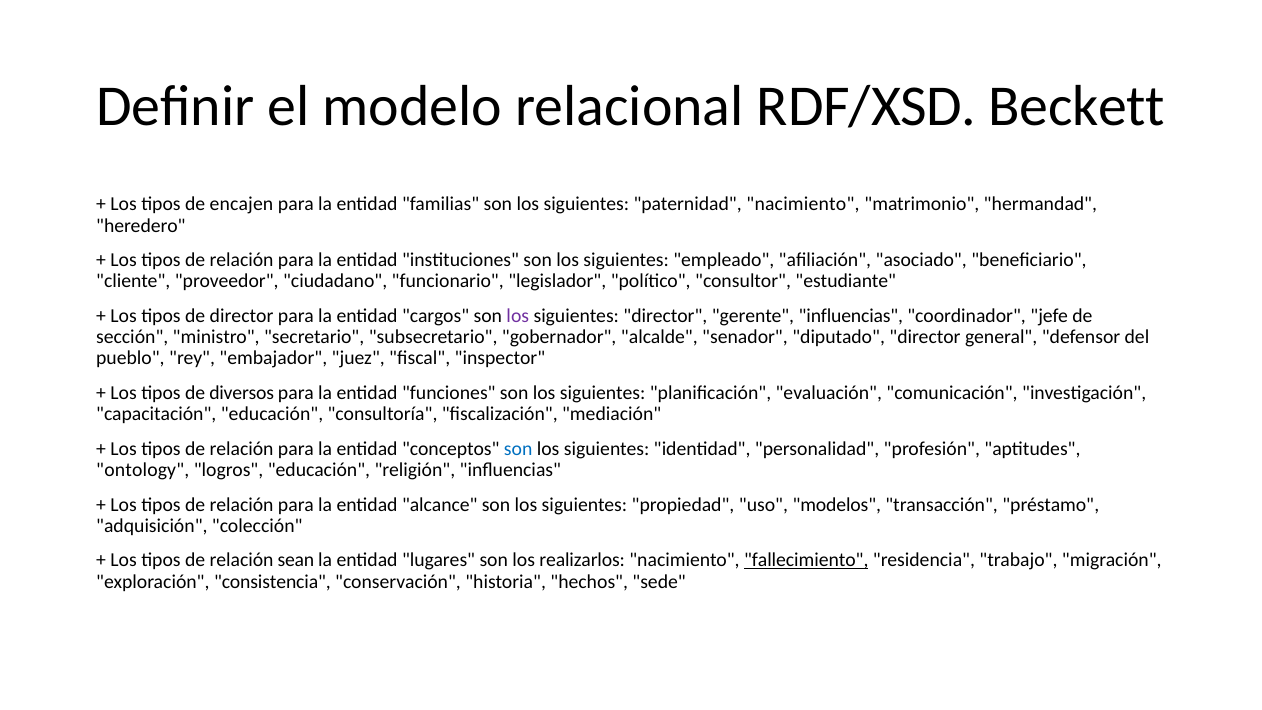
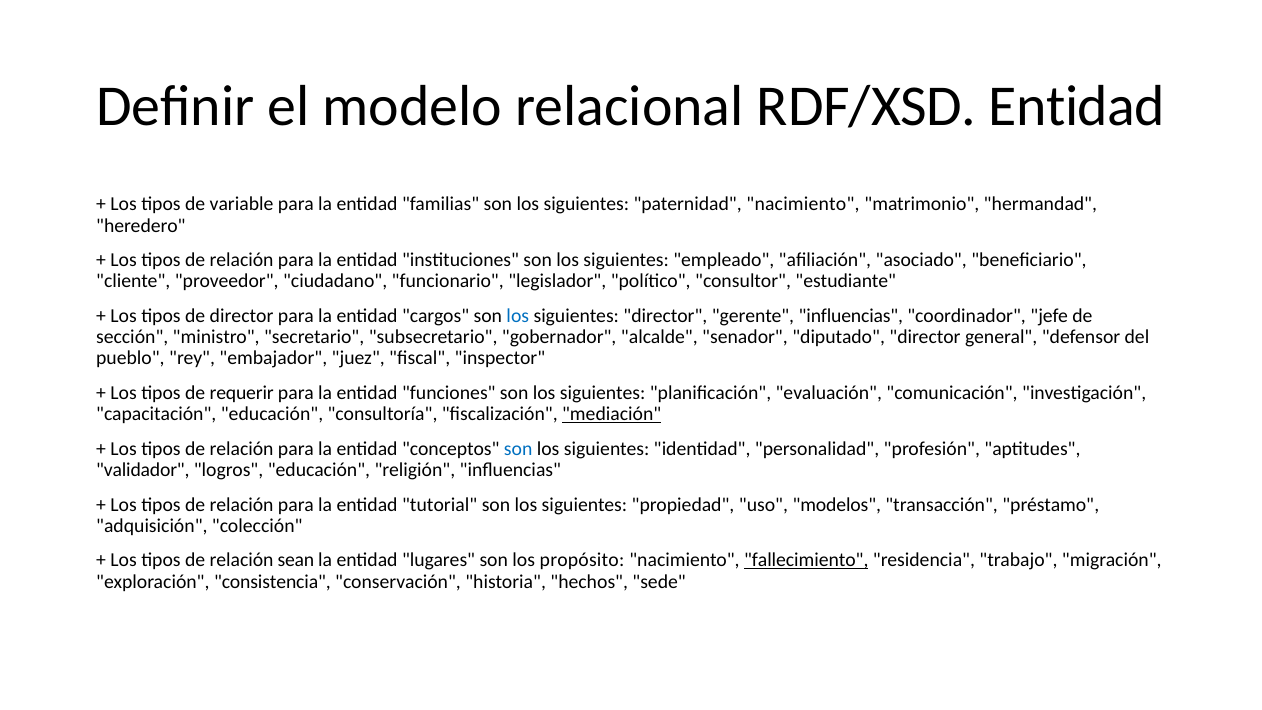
RDF/XSD Beckett: Beckett -> Entidad
encajen: encajen -> variable
los at (518, 316) colour: purple -> blue
diversos: diversos -> requerir
mediación underline: none -> present
ontology: ontology -> validador
alcance: alcance -> tutorial
realizarlos: realizarlos -> propósito
